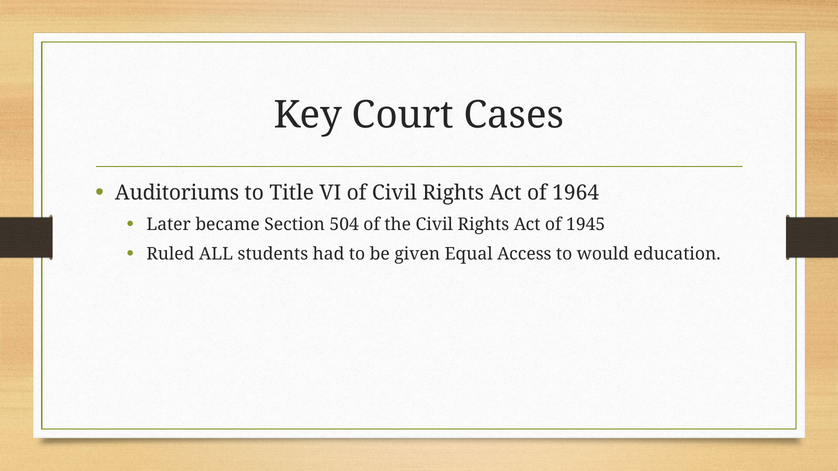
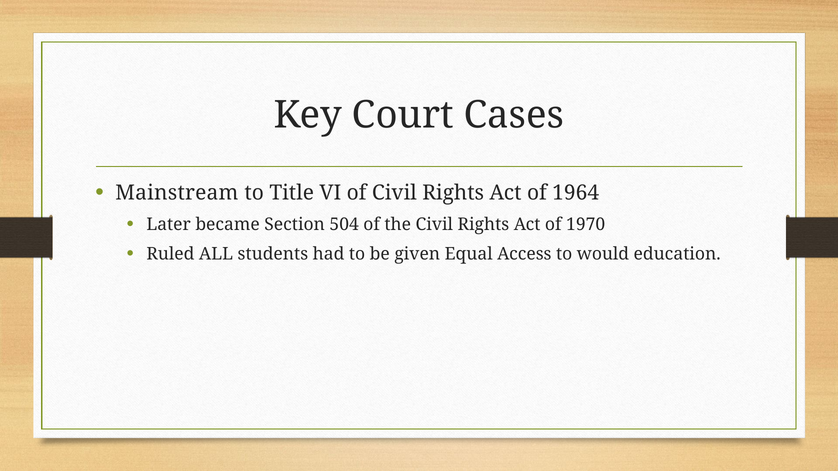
Auditoriums: Auditoriums -> Mainstream
1945: 1945 -> 1970
